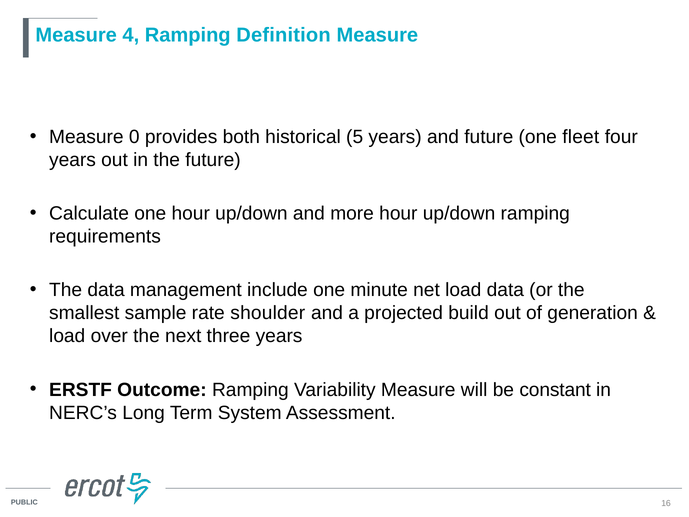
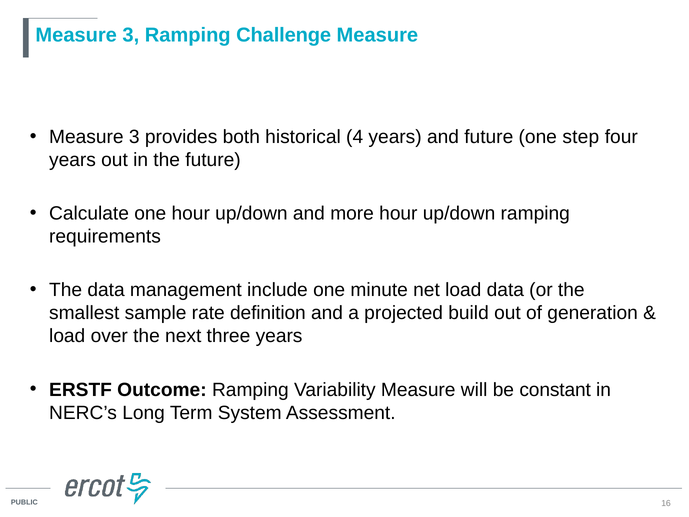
4 at (131, 35): 4 -> 3
Definition: Definition -> Challenge
0 at (134, 137): 0 -> 3
5: 5 -> 4
fleet: fleet -> step
shoulder: shoulder -> definition
